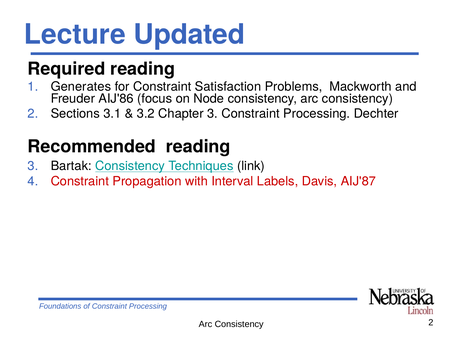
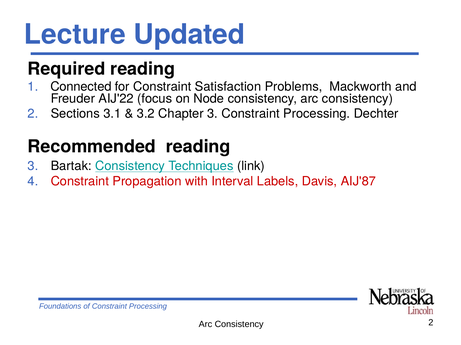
Generates: Generates -> Connected
AIJ'86: AIJ'86 -> AIJ'22
